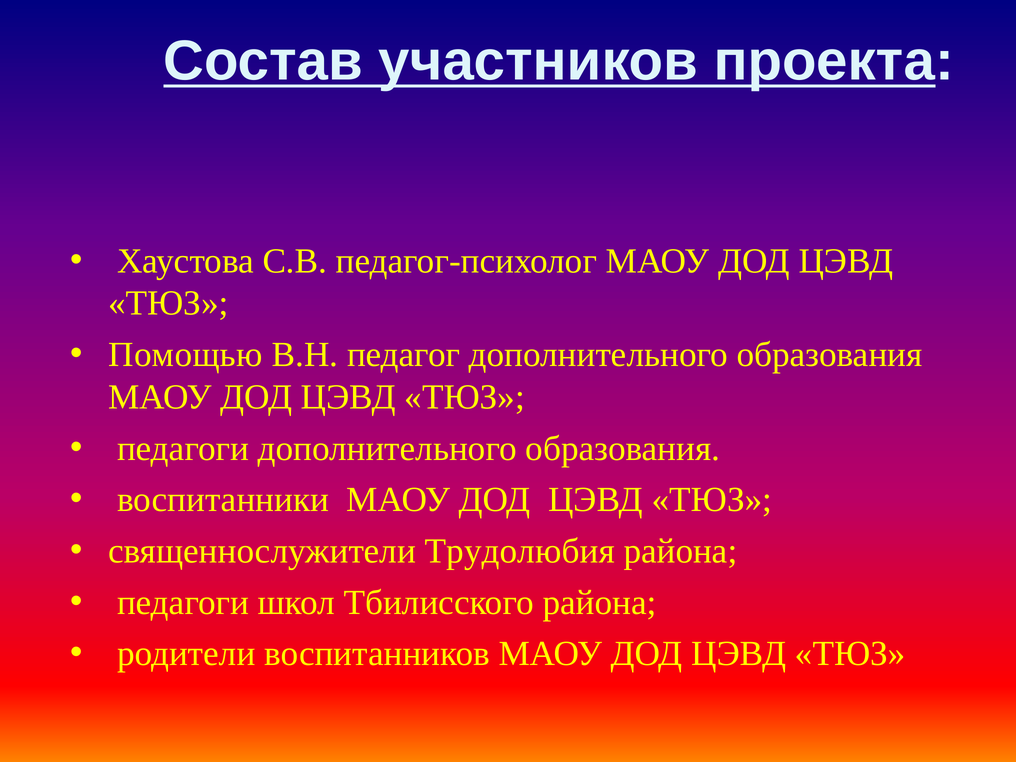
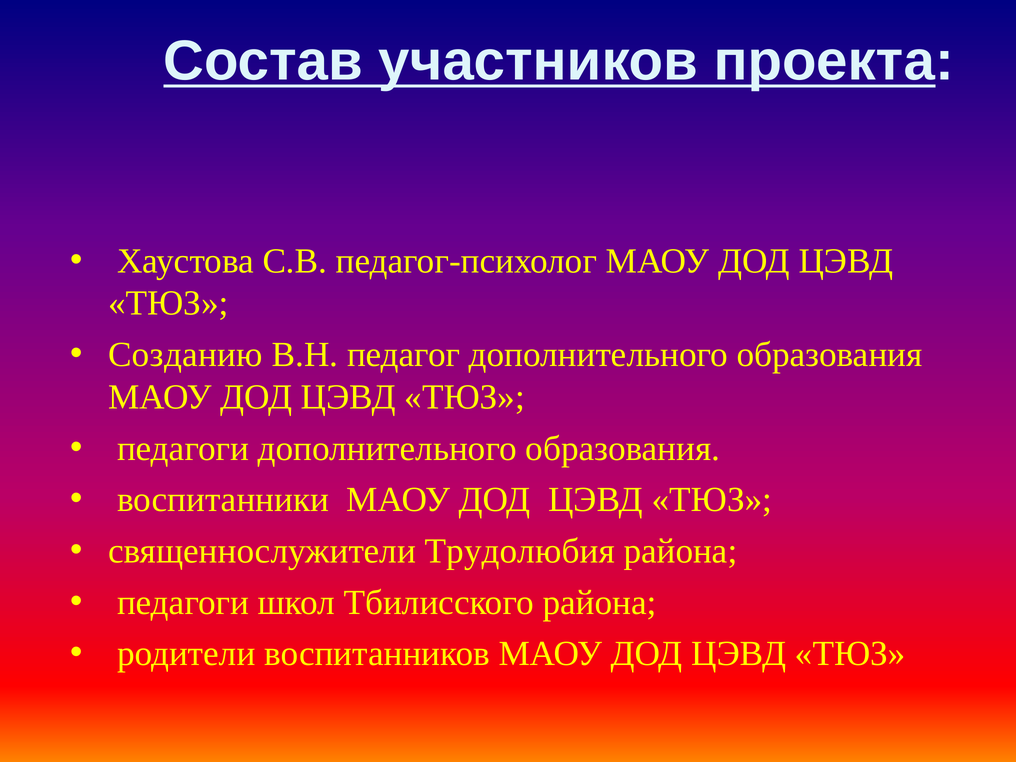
Помощью: Помощью -> Созданию
